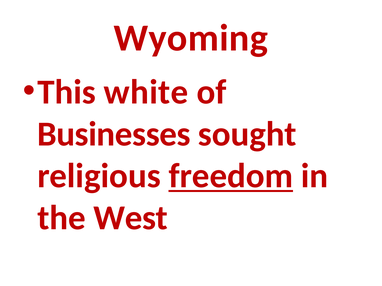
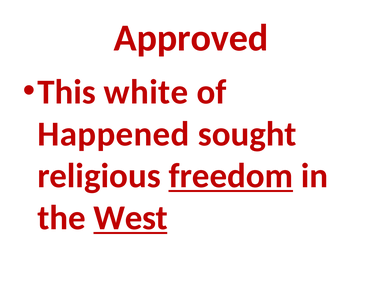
Wyoming: Wyoming -> Approved
Businesses: Businesses -> Happened
West underline: none -> present
